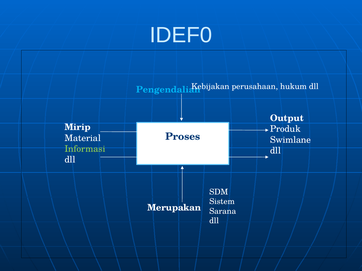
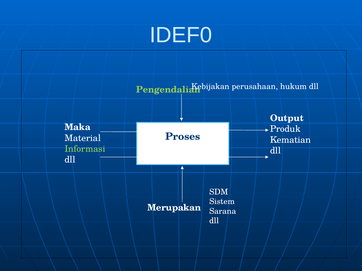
Pengendalian colour: light blue -> light green
Mirip: Mirip -> Maka
Swimlane: Swimlane -> Kematian
